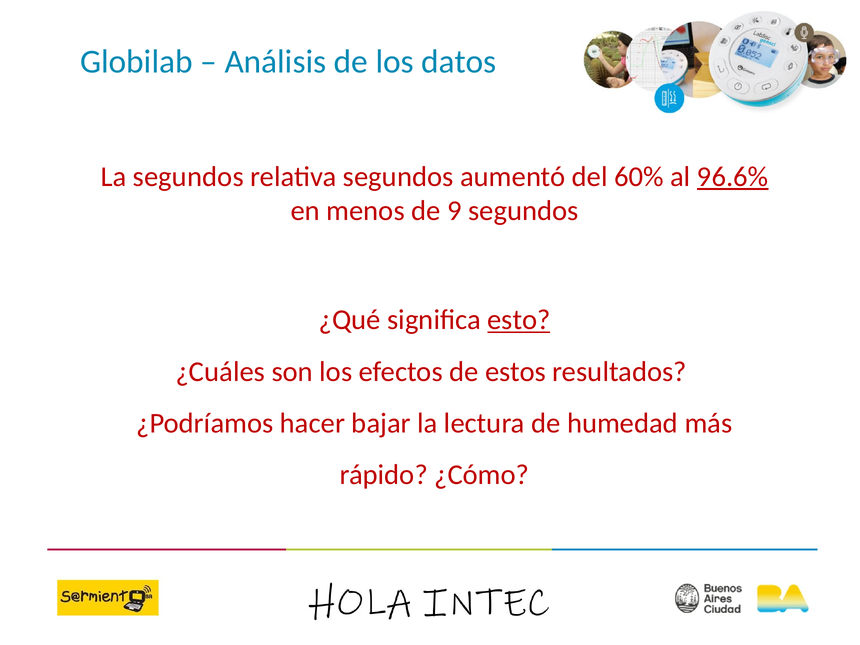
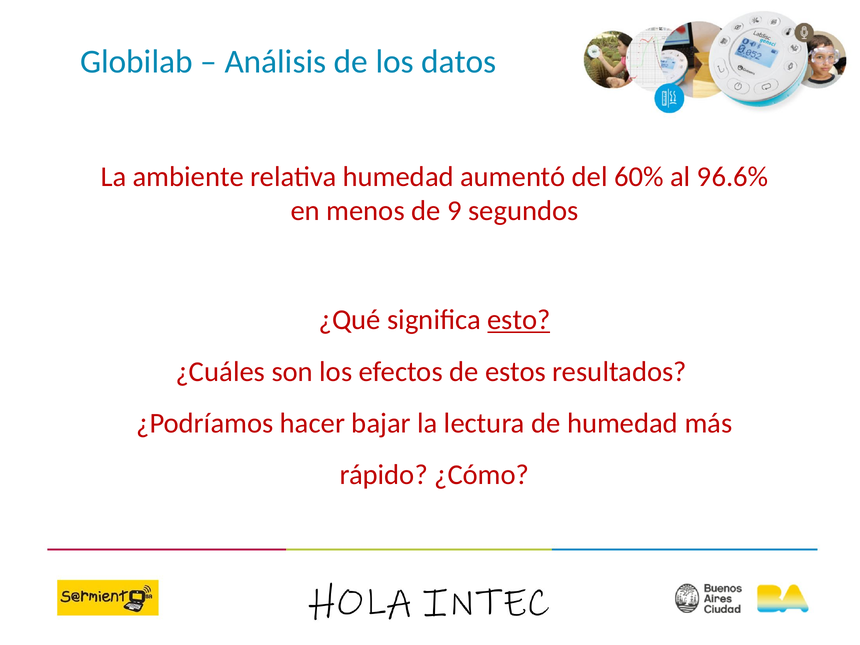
La segundos: segundos -> ambiente
relativa segundos: segundos -> humedad
96.6% underline: present -> none
